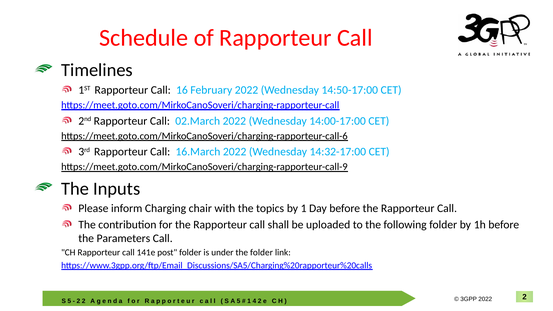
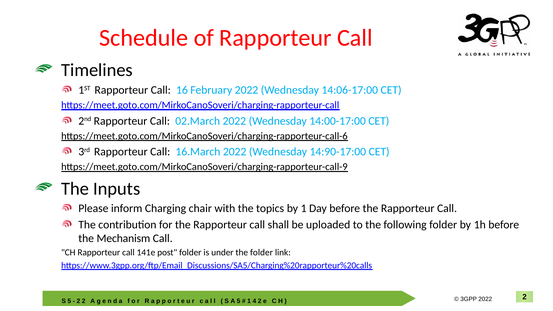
14:50-17:00: 14:50-17:00 -> 14:06-17:00
14:32-17:00: 14:32-17:00 -> 14:90-17:00
Parameters: Parameters -> Mechanism
